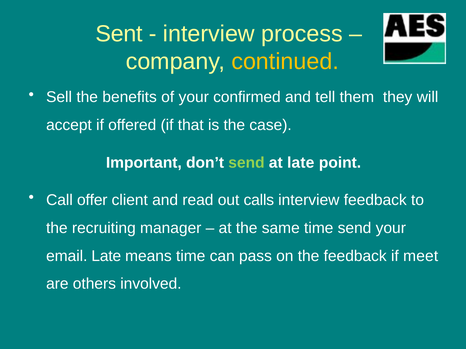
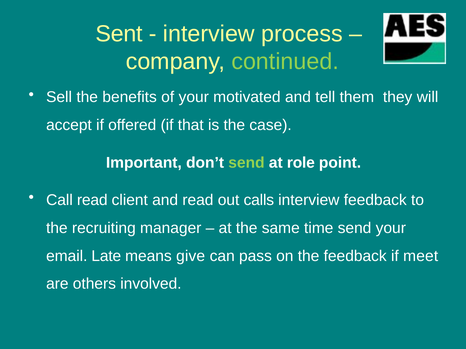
continued colour: yellow -> light green
confirmed: confirmed -> motivated
at late: late -> role
Call offer: offer -> read
means time: time -> give
